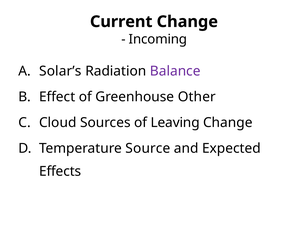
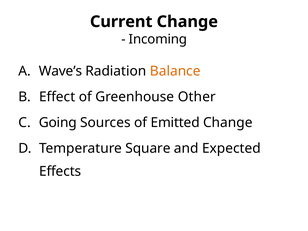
Solar’s: Solar’s -> Wave’s
Balance colour: purple -> orange
Cloud: Cloud -> Going
Leaving: Leaving -> Emitted
Source: Source -> Square
